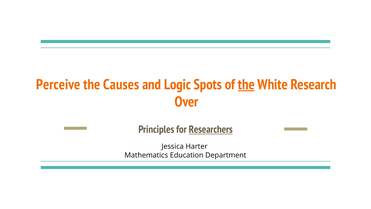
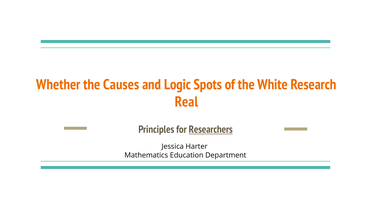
Perceive: Perceive -> Whether
the at (246, 84) underline: present -> none
Over: Over -> Real
